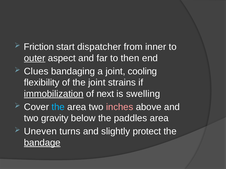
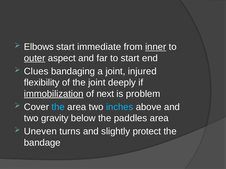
Friction: Friction -> Elbows
dispatcher: dispatcher -> immediate
inner underline: none -> present
to then: then -> start
cooling: cooling -> injured
strains: strains -> deeply
swelling: swelling -> problem
inches colour: pink -> light blue
bandage underline: present -> none
